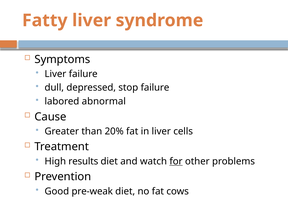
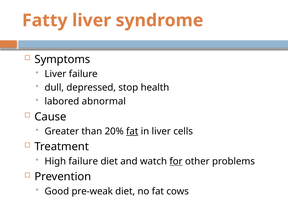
stop failure: failure -> health
fat at (132, 131) underline: none -> present
High results: results -> failure
